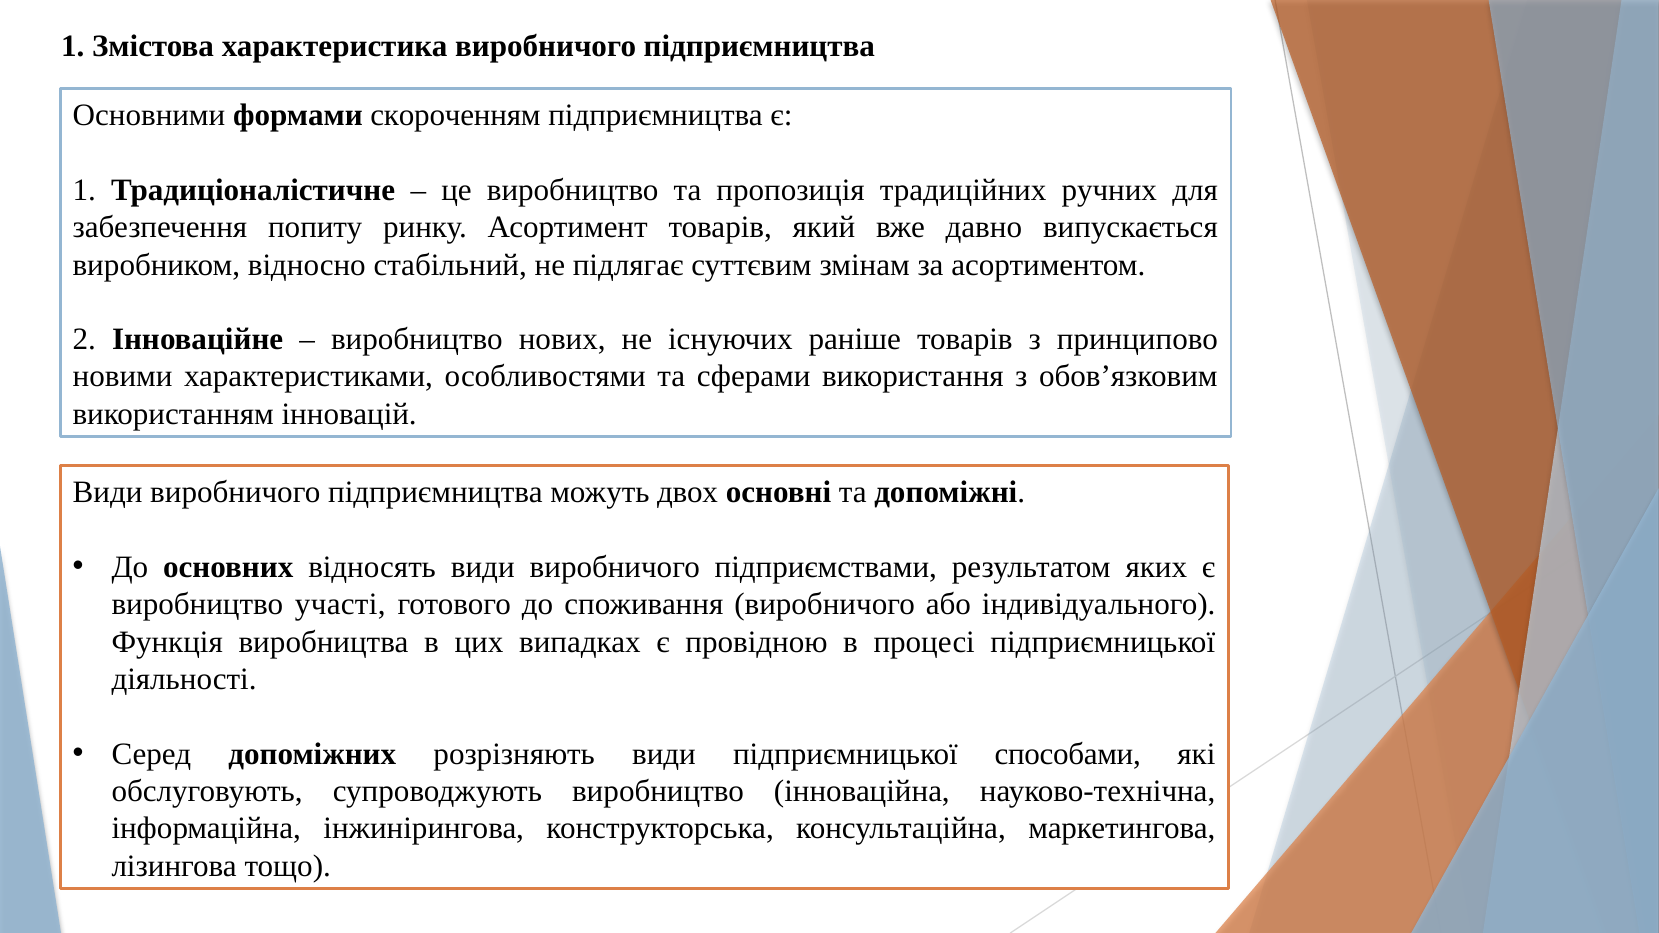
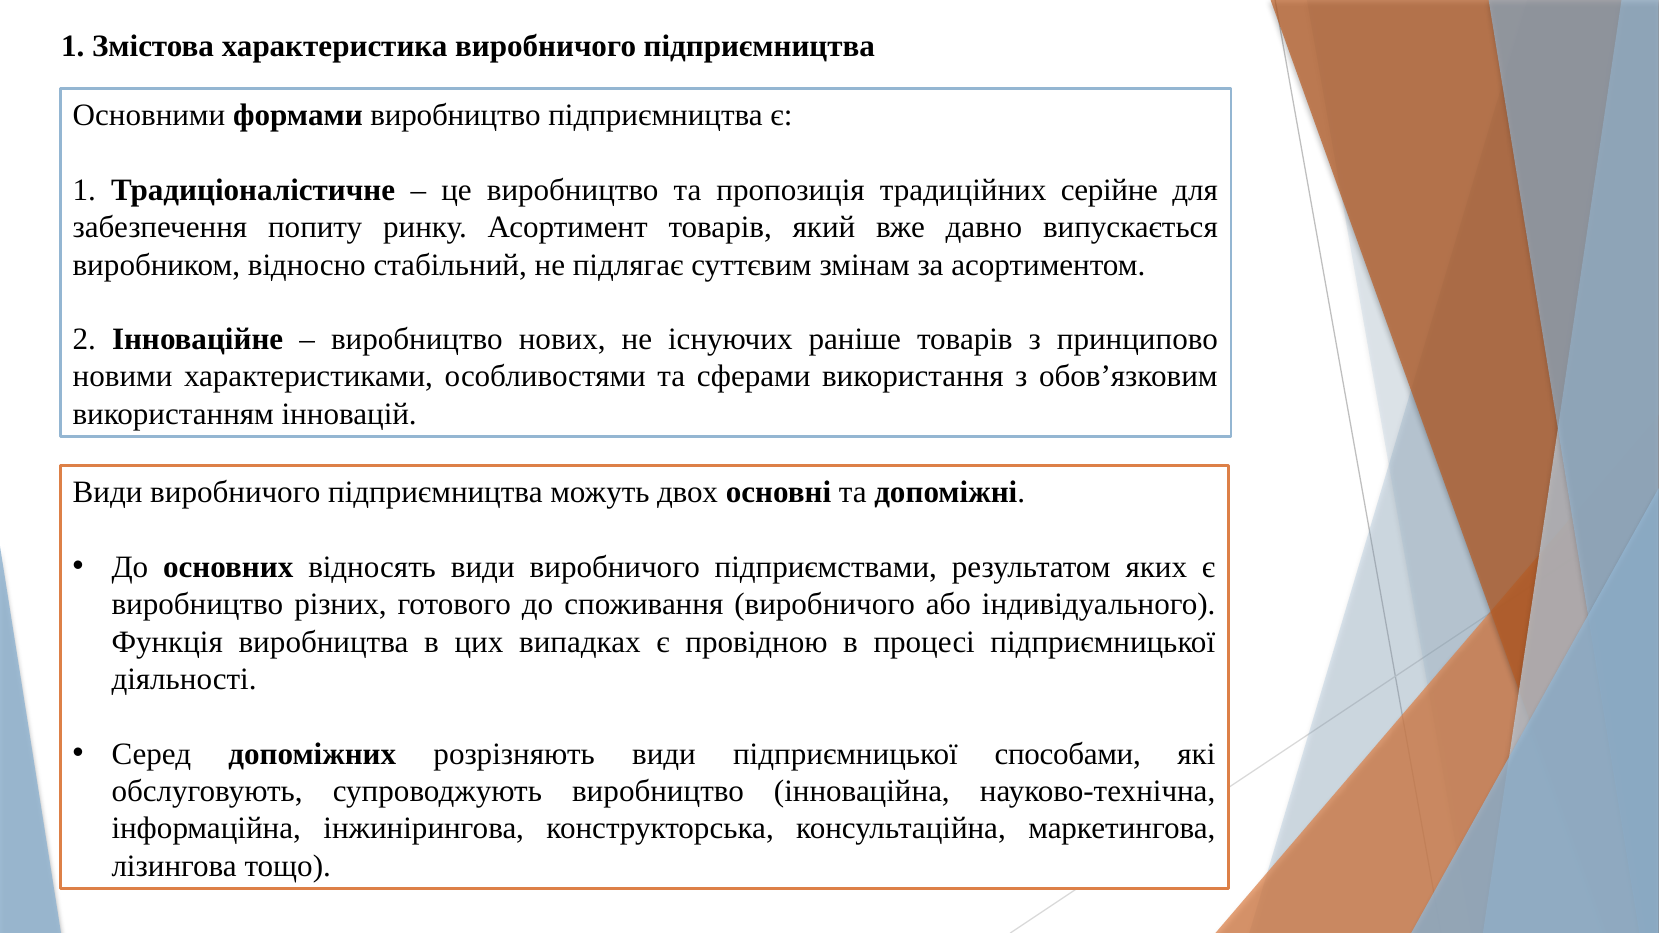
формами скороченням: скороченням -> виробництво
ручних: ручних -> серійне
участі: участі -> різних
